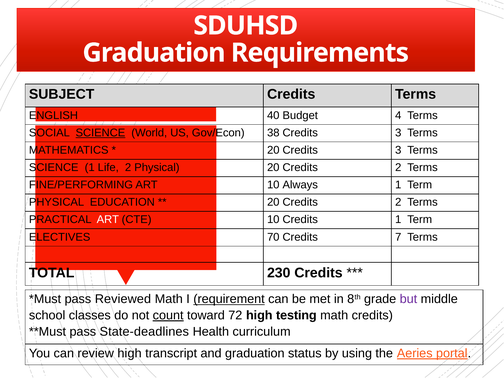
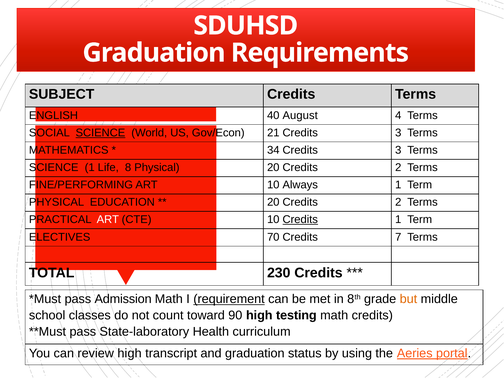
Budget: Budget -> August
38: 38 -> 21
20 at (273, 150): 20 -> 34
Life 2: 2 -> 8
Credits at (300, 220) underline: none -> present
Reviewed: Reviewed -> Admission
but colour: purple -> orange
count underline: present -> none
72: 72 -> 90
State-deadlines: State-deadlines -> State-laboratory
